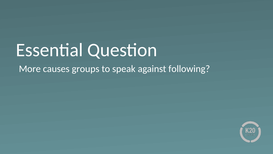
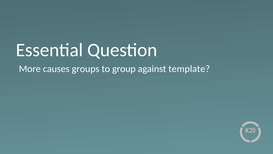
speak: speak -> group
following: following -> template
